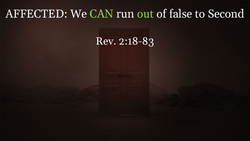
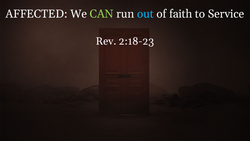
out colour: light green -> light blue
false: false -> faith
Second: Second -> Service
2:18-83: 2:18-83 -> 2:18-23
